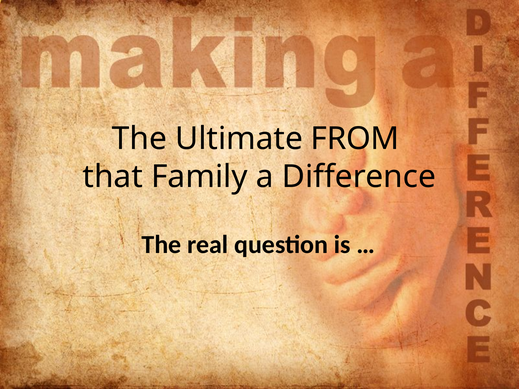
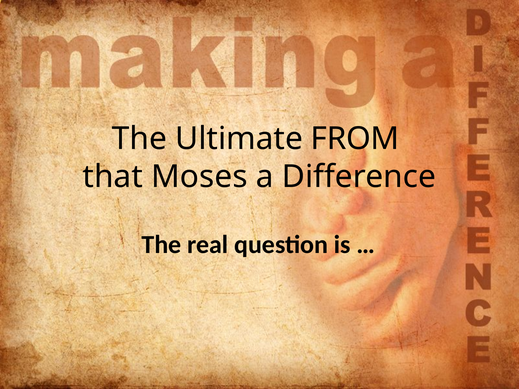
Family: Family -> Moses
